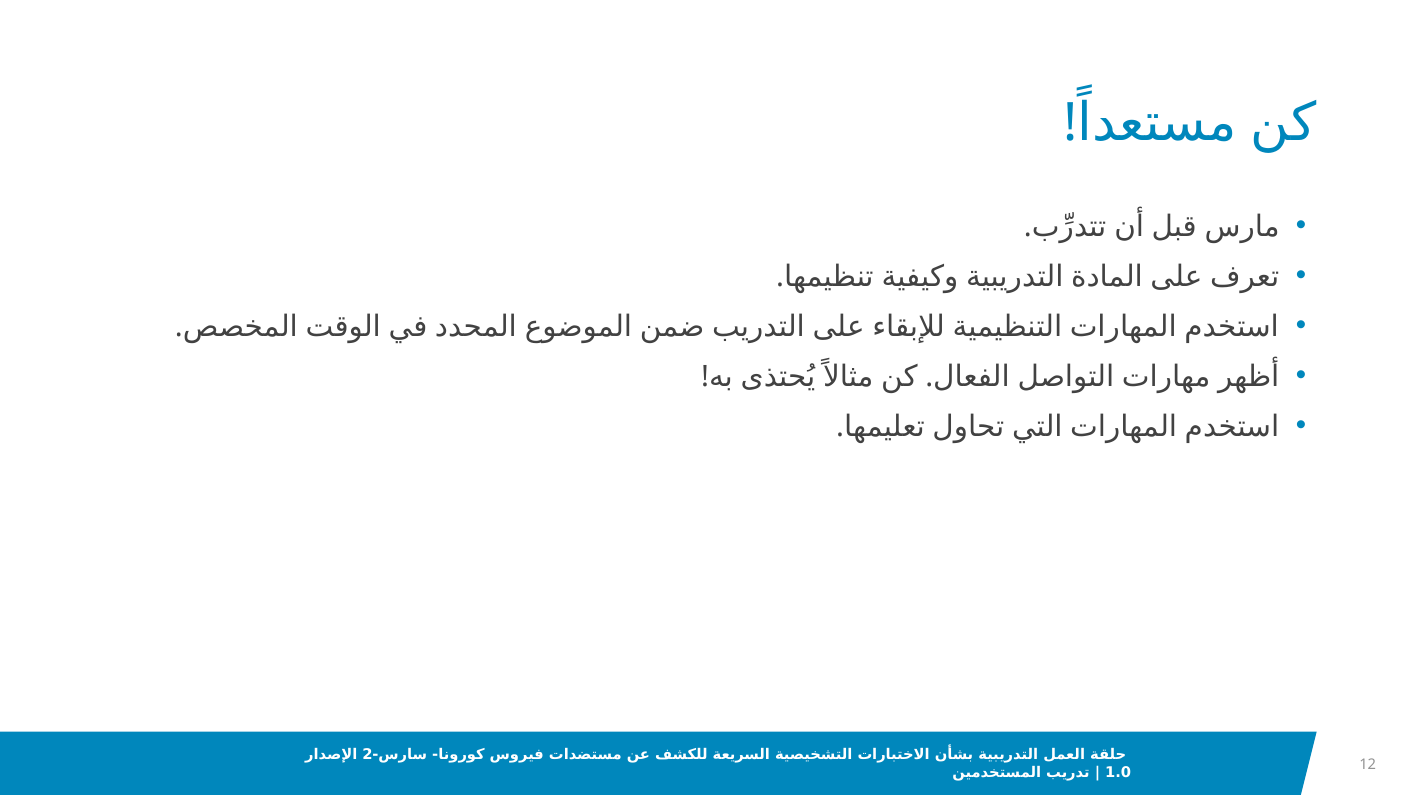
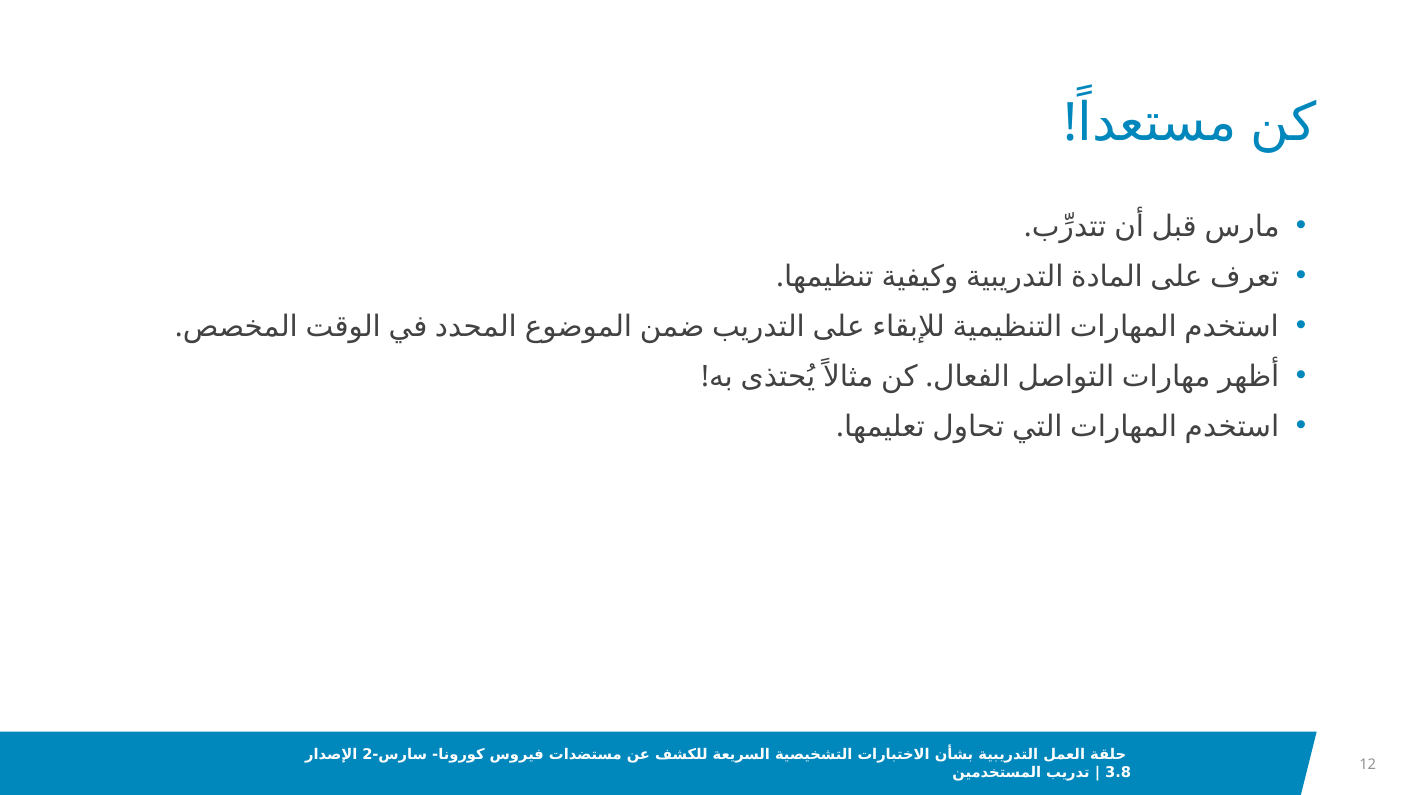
1.0: 1.0 -> 3.8
